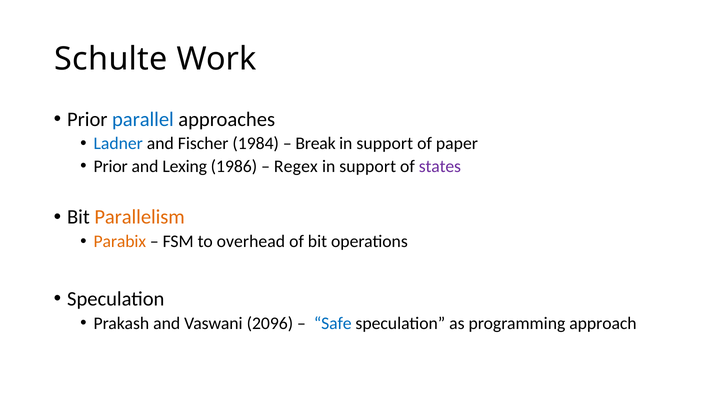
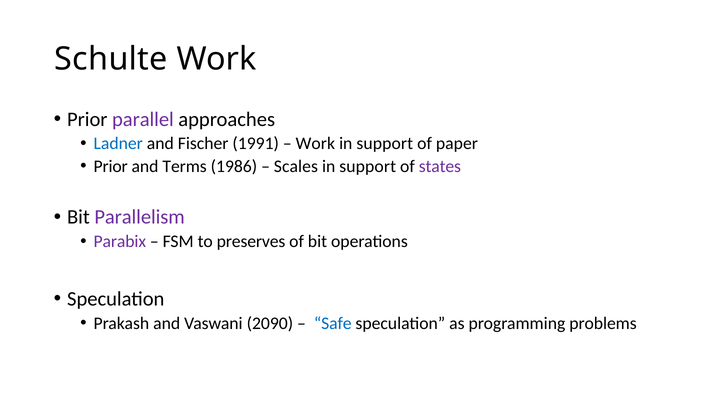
parallel colour: blue -> purple
1984: 1984 -> 1991
Break at (316, 144): Break -> Work
Lexing: Lexing -> Terms
Regex: Regex -> Scales
Parallelism colour: orange -> purple
Parabix colour: orange -> purple
overhead: overhead -> preserves
2096: 2096 -> 2090
approach: approach -> problems
